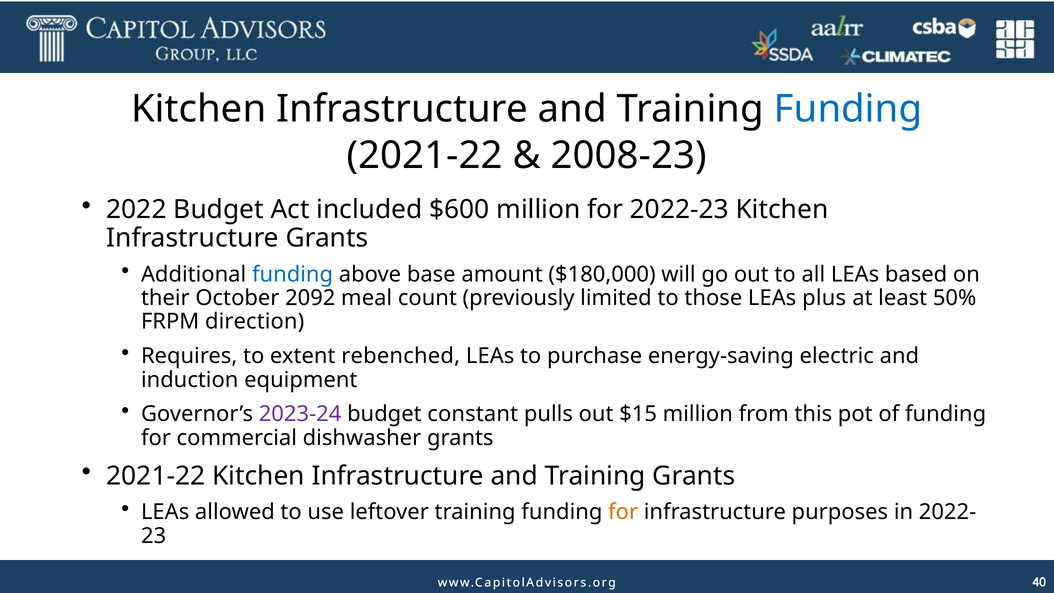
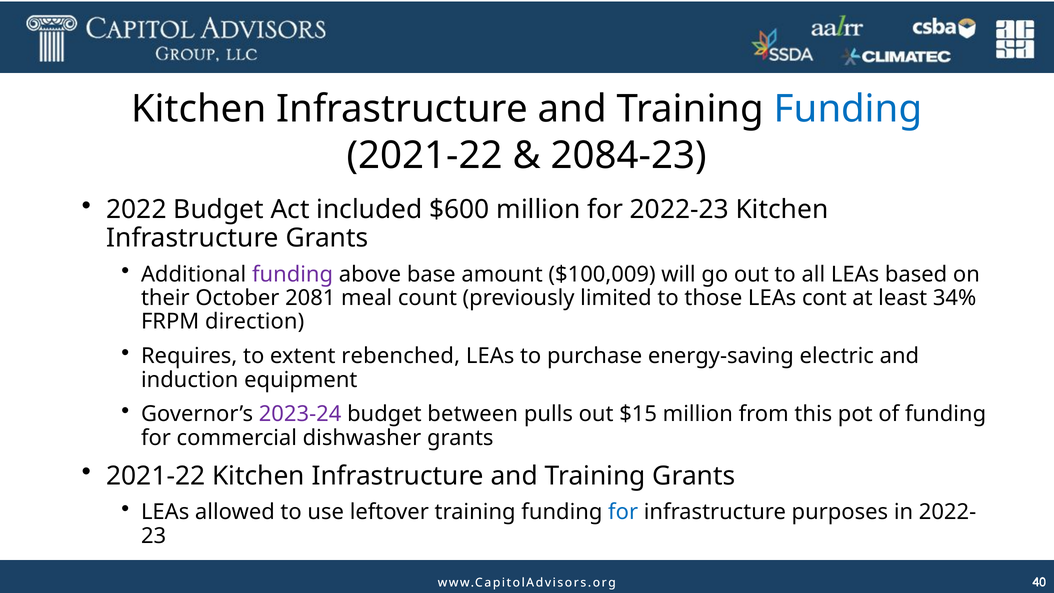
2008-23: 2008-23 -> 2084-23
funding at (293, 274) colour: blue -> purple
$180,000: $180,000 -> $100,009
2092: 2092 -> 2081
plus: plus -> cont
50%: 50% -> 34%
constant: constant -> between
for at (623, 512) colour: orange -> blue
